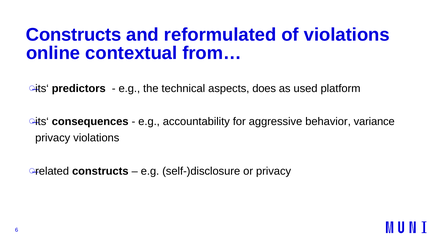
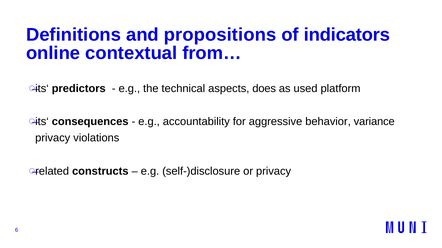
Constructs at (74, 35): Constructs -> Definitions
reformulated: reformulated -> propositions
of violations: violations -> indicators
